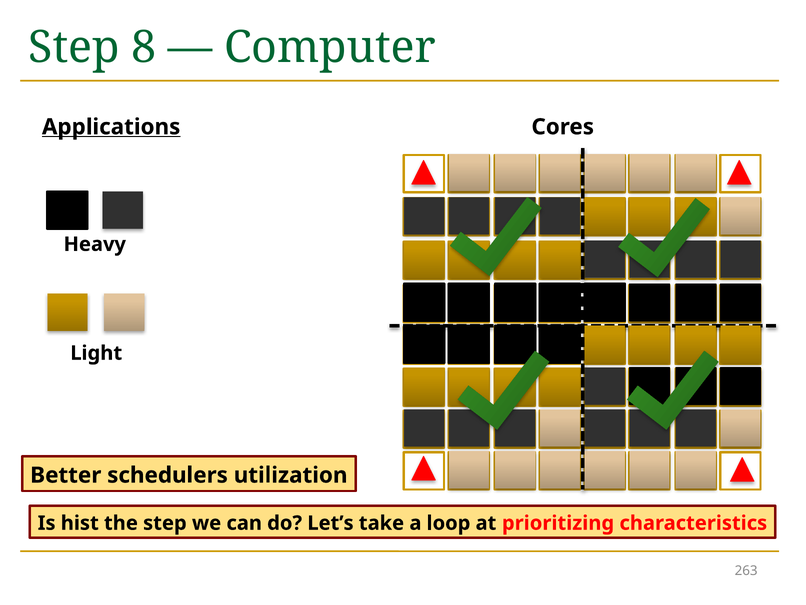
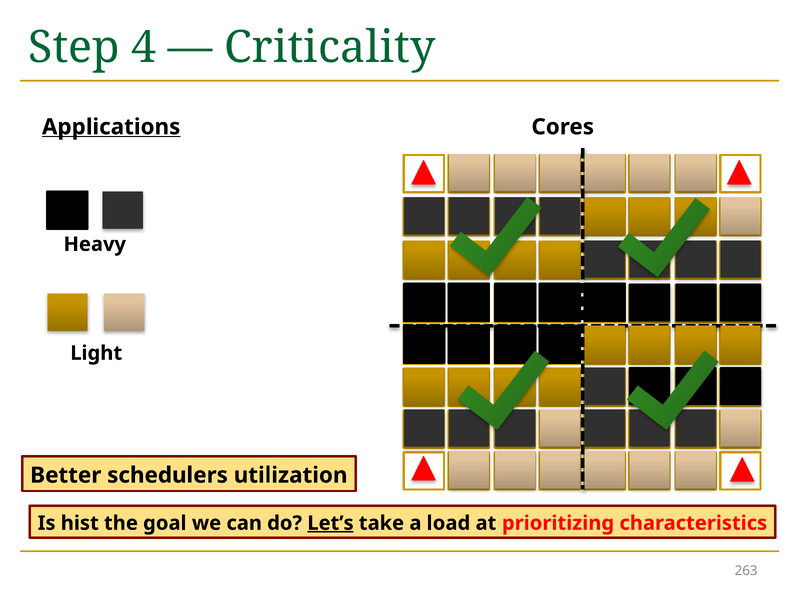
8: 8 -> 4
Computer: Computer -> Criticality
the step: step -> goal
Let’s underline: none -> present
loop: loop -> load
